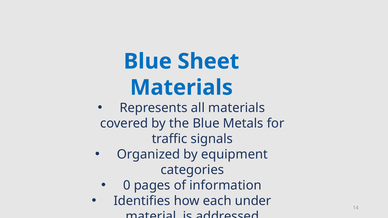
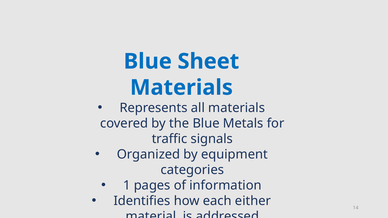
0: 0 -> 1
under: under -> either
